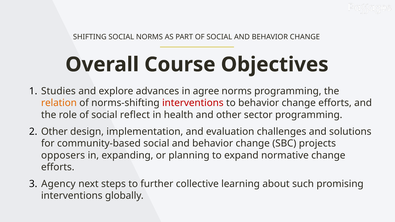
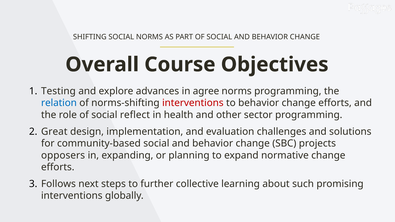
Studies: Studies -> Testing
relation colour: orange -> blue
Other at (54, 132): Other -> Great
Agency: Agency -> Follows
